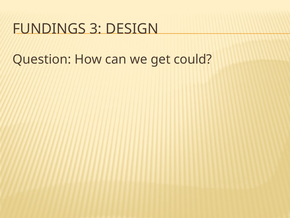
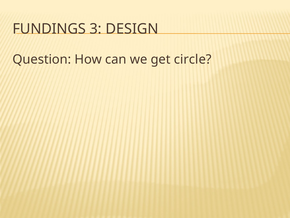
could: could -> circle
